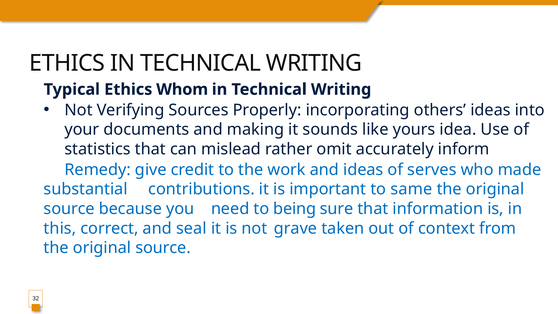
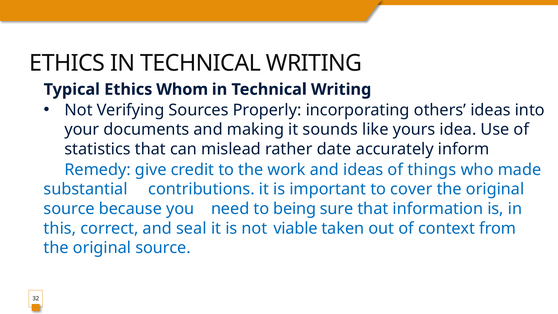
omit: omit -> date
serves: serves -> things
same: same -> cover
grave: grave -> viable
